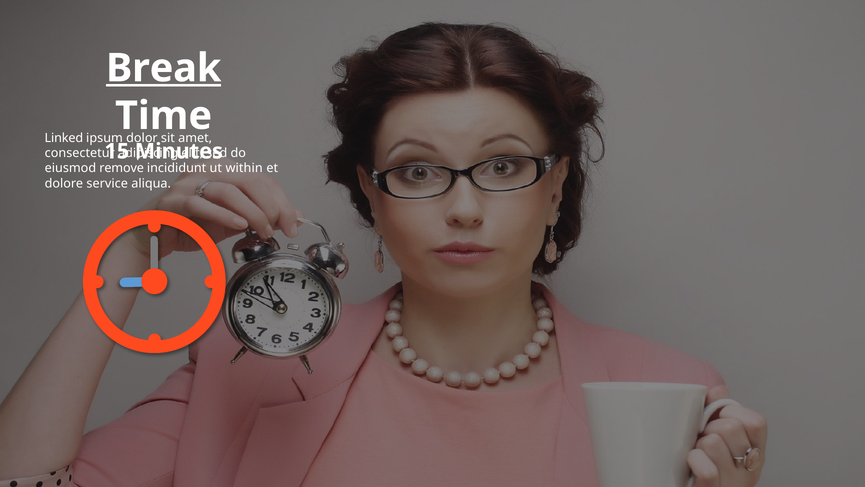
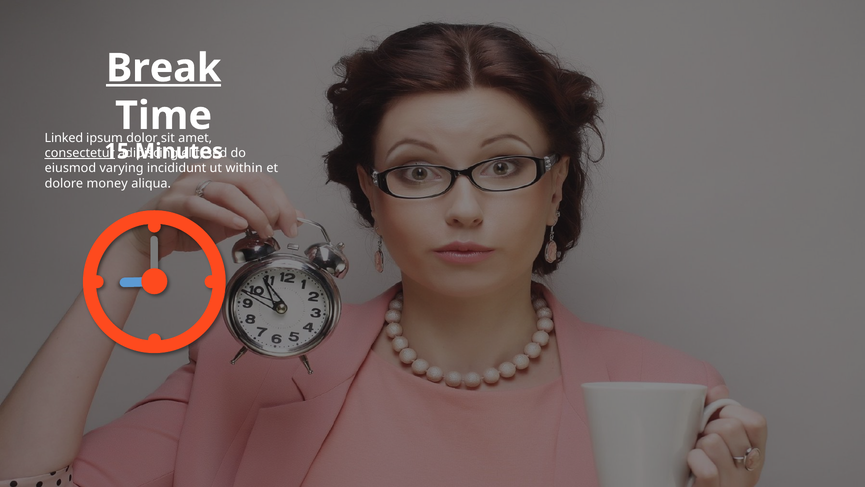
consectetur underline: none -> present
remove: remove -> varying
service: service -> money
